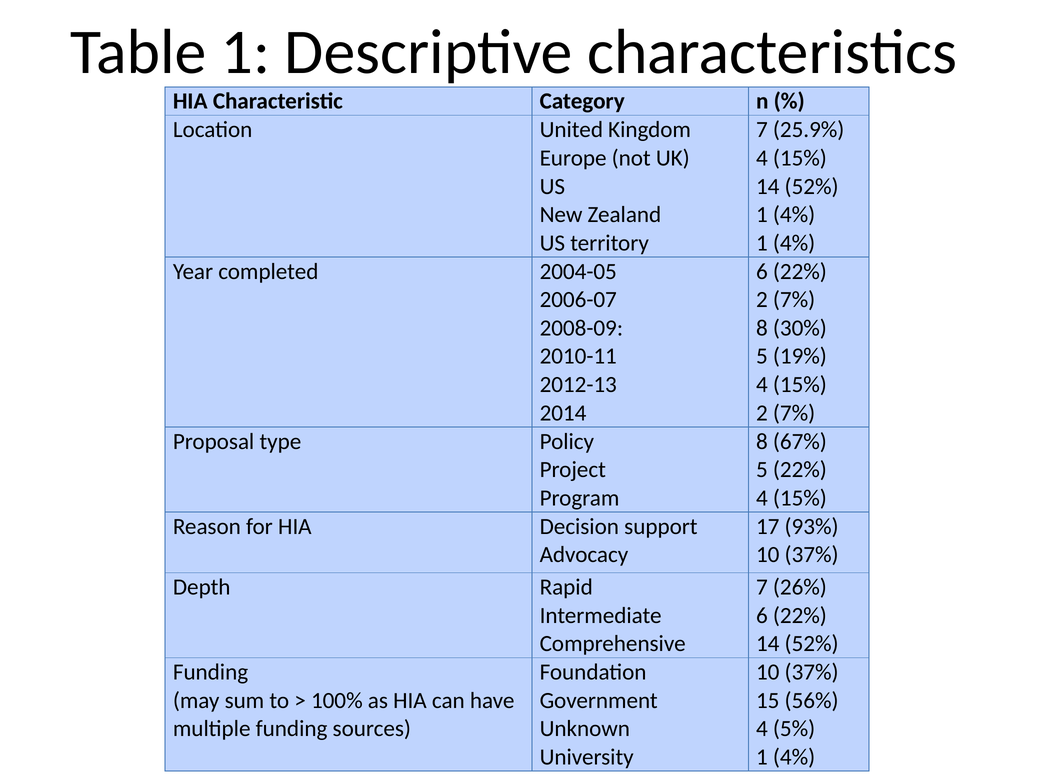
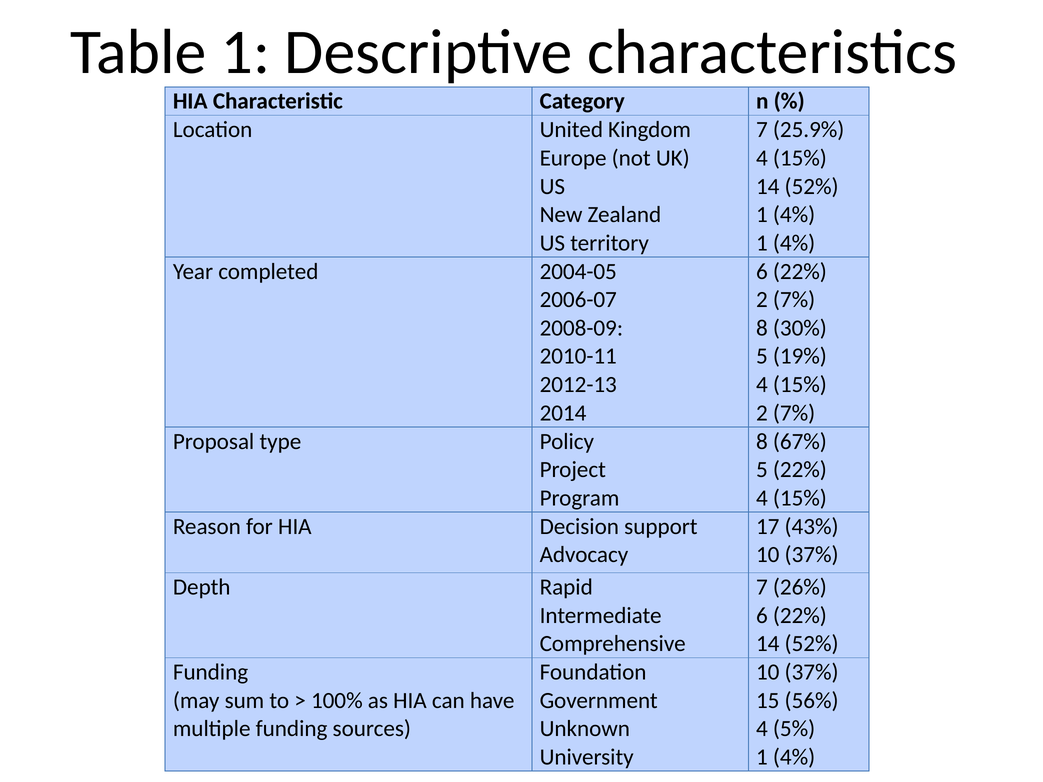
93%: 93% -> 43%
